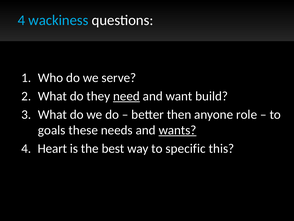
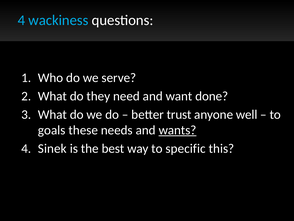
need underline: present -> none
build: build -> done
then: then -> trust
role: role -> well
Heart: Heart -> Sinek
